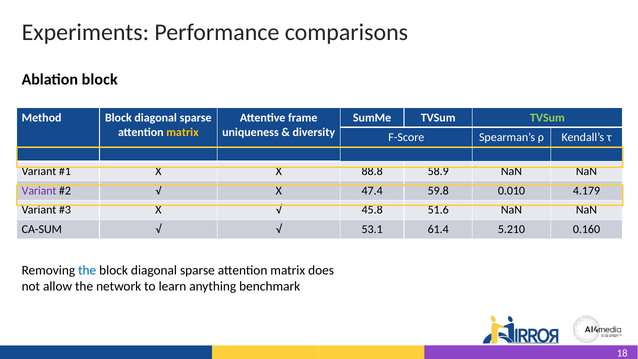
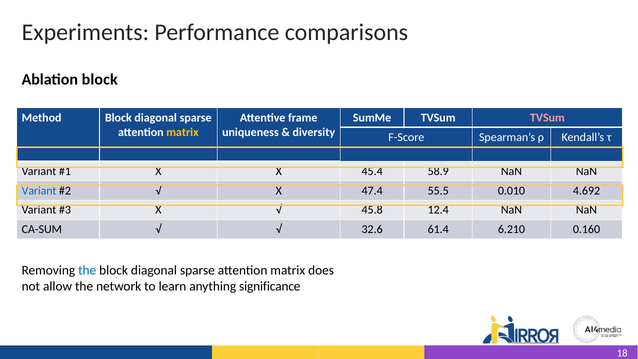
TVSum at (547, 118) colour: light green -> pink
88.8: 88.8 -> 45.4
Variant at (39, 191) colour: purple -> blue
59.8: 59.8 -> 55.5
4.179: 4.179 -> 4.692
51.6: 51.6 -> 12.4
53.1: 53.1 -> 32.6
5.210: 5.210 -> 6.210
benchmark: benchmark -> significance
